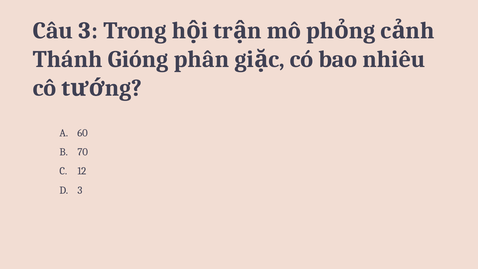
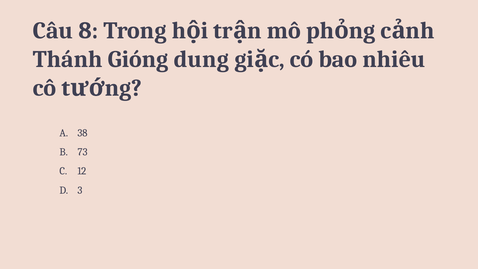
Câu 3: 3 -> 8
phân: phân -> dung
60: 60 -> 38
70: 70 -> 73
